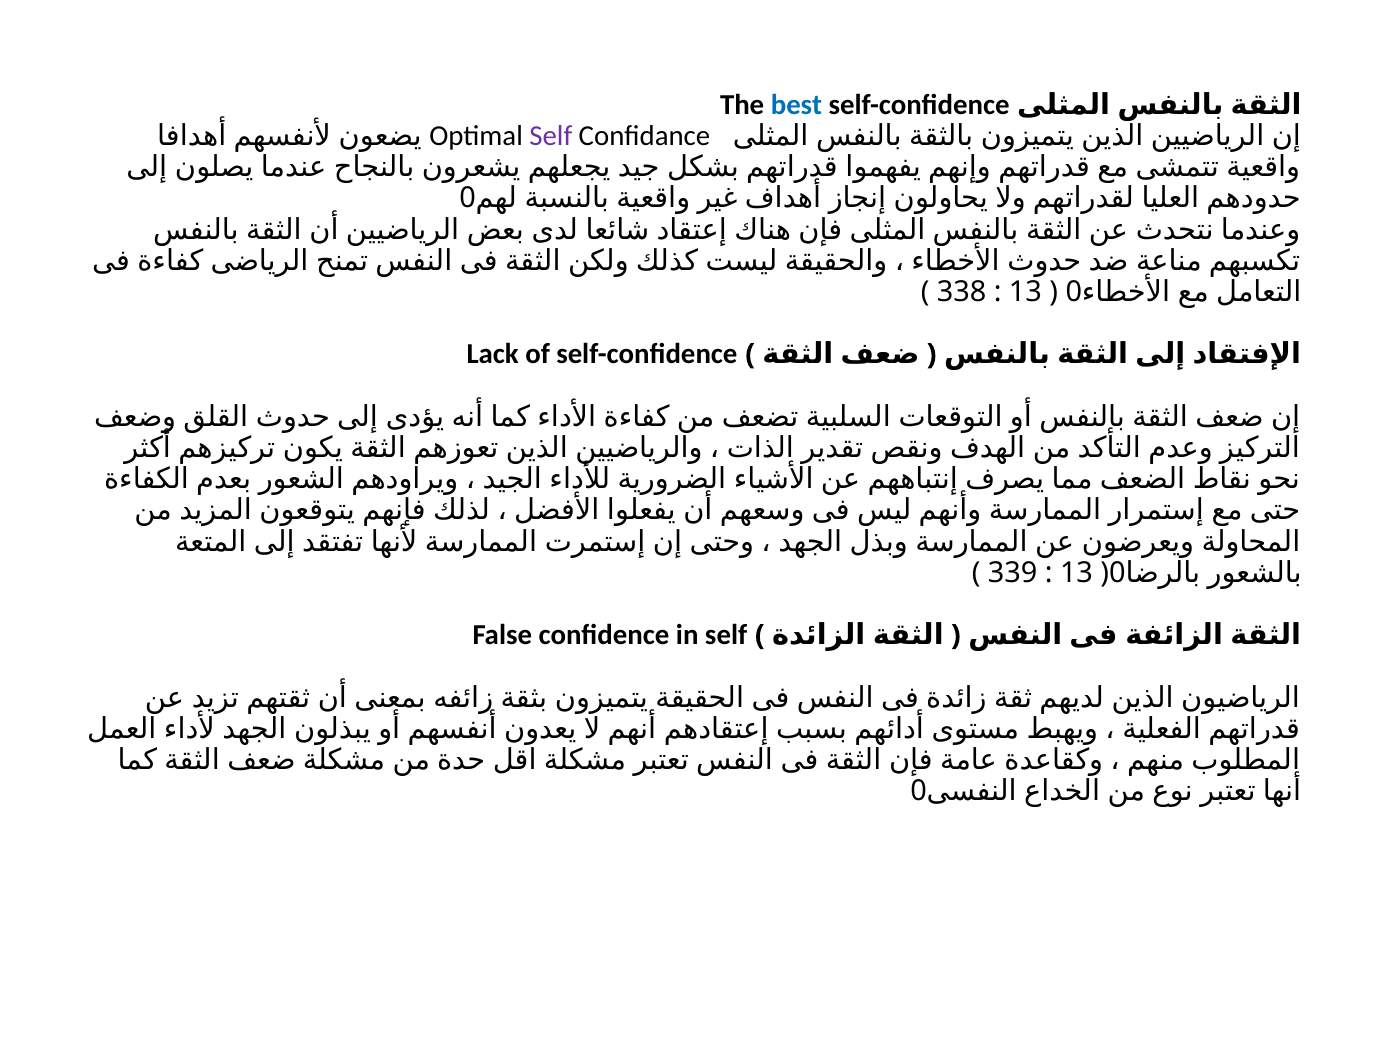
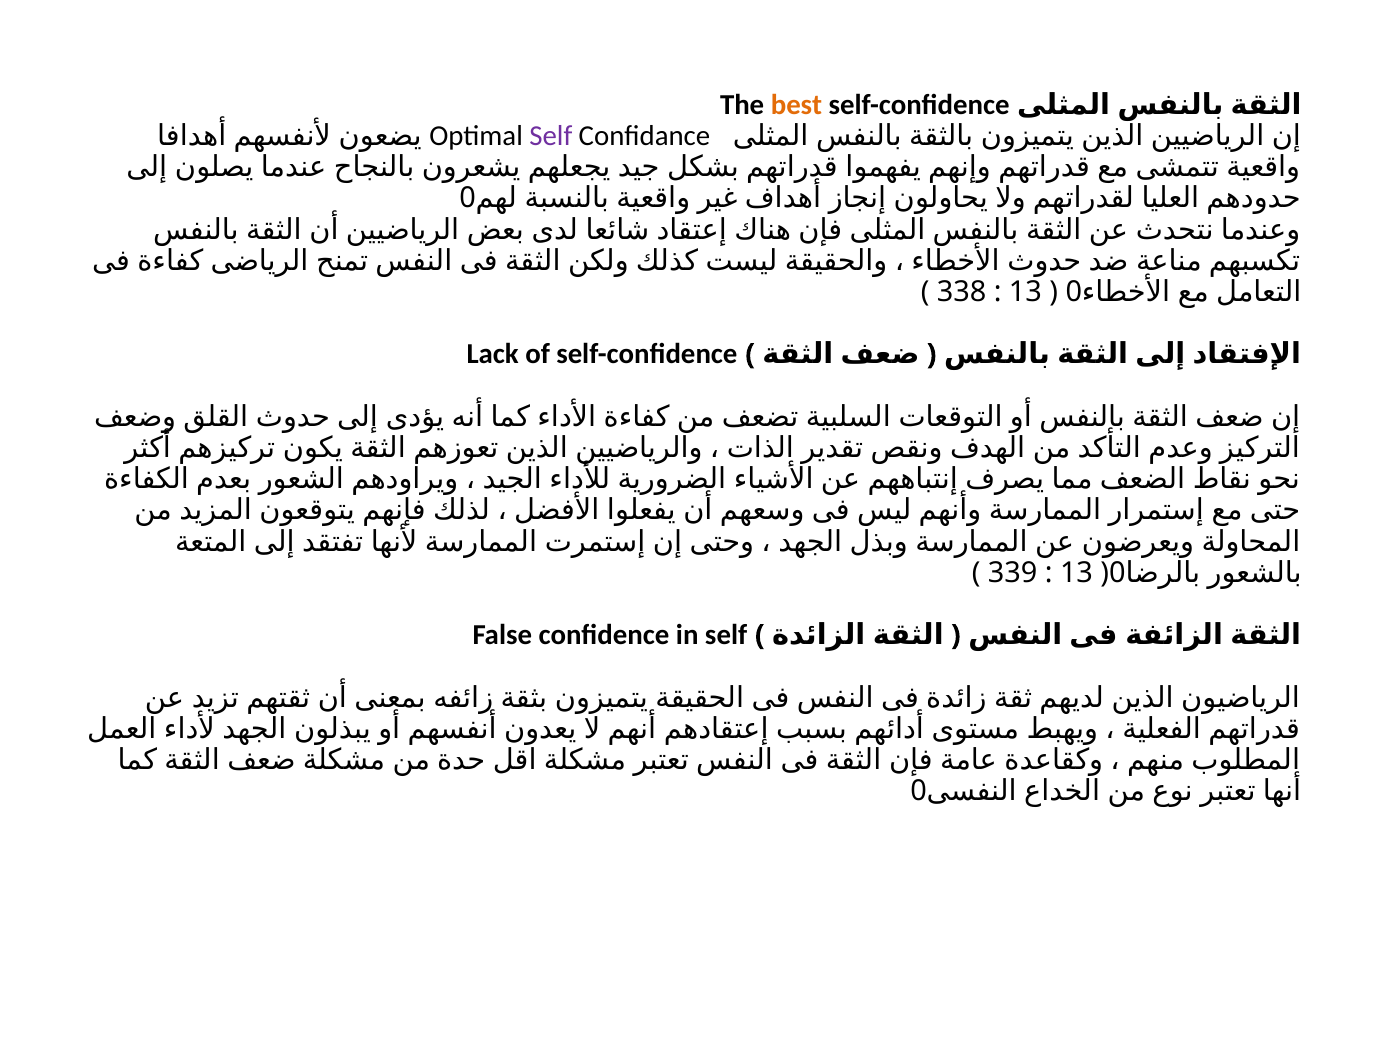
best colour: blue -> orange
